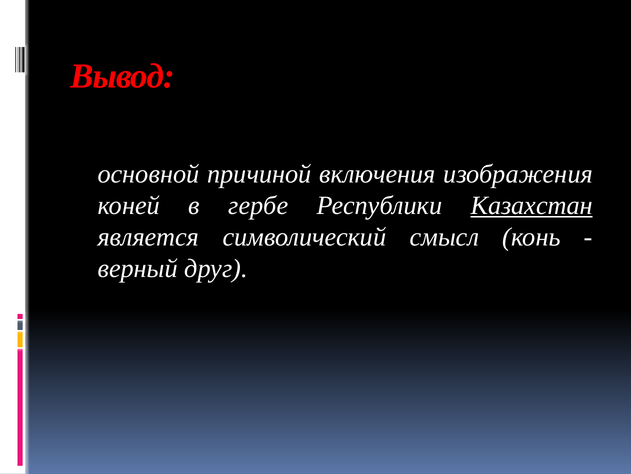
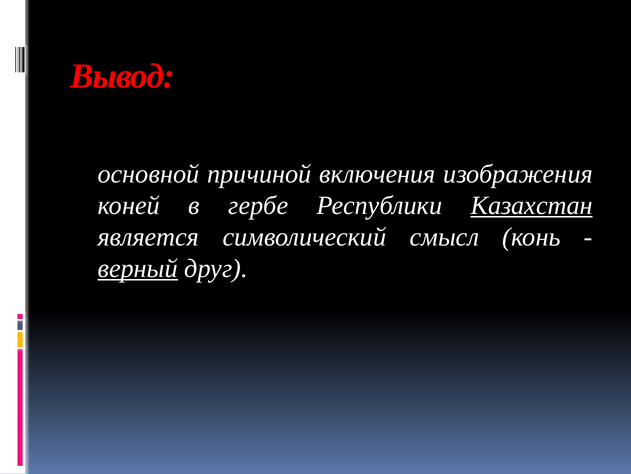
верный underline: none -> present
